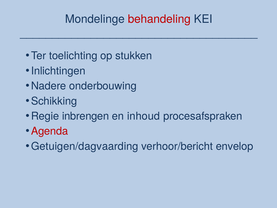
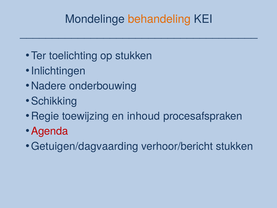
behandeling colour: red -> orange
inbrengen: inbrengen -> toewijzing
verhoor/bericht envelop: envelop -> stukken
